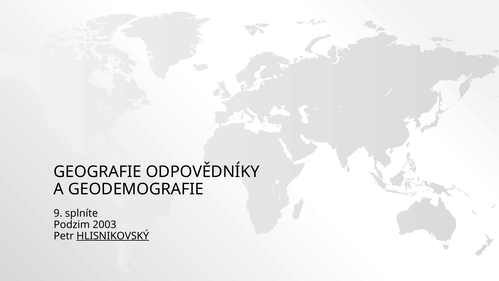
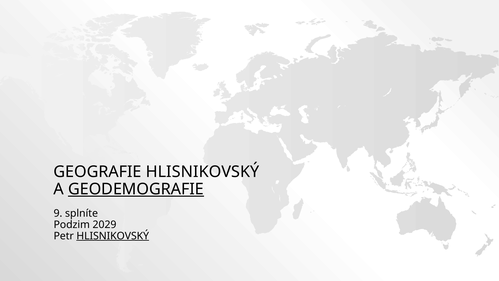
GEOGRAFIE ODPOVĚDNÍKY: ODPOVĚDNÍKY -> HLISNIKOVSKÝ
GEODEMOGRAFIE underline: none -> present
2003: 2003 -> 2029
